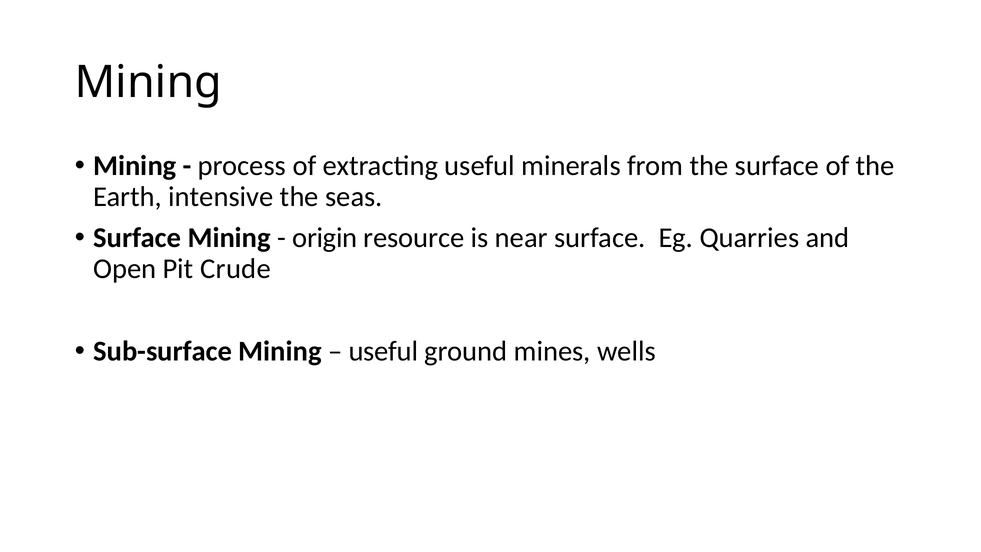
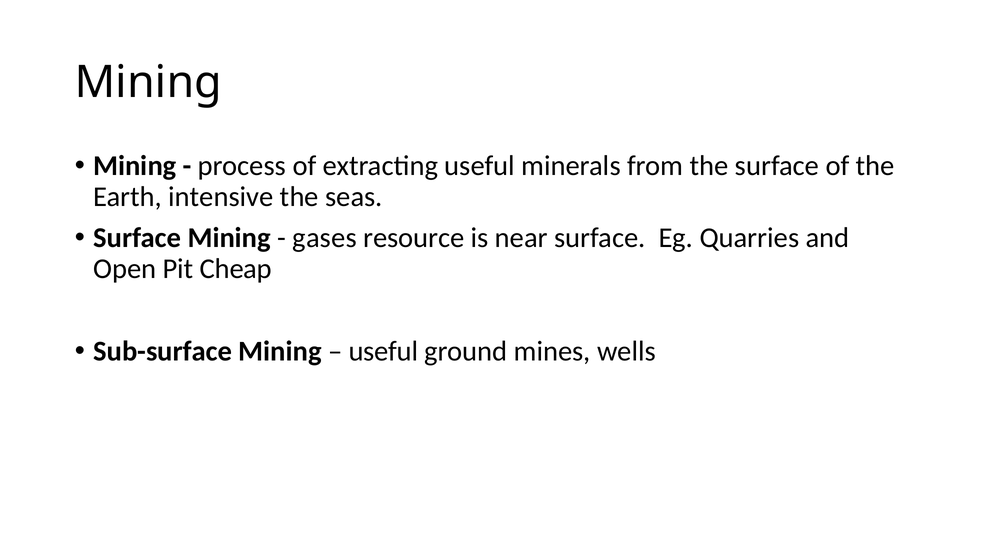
origin: origin -> gases
Crude: Crude -> Cheap
